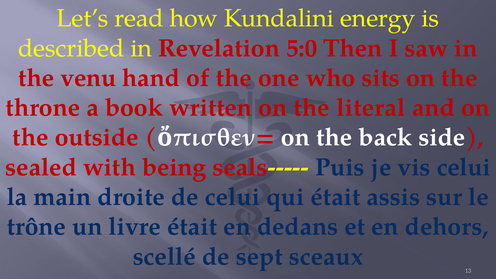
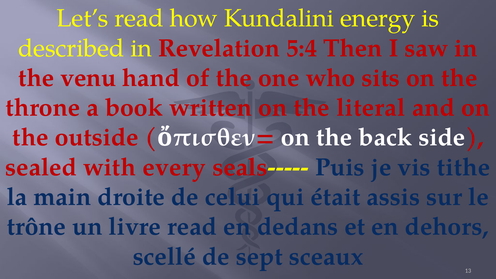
5:0: 5:0 -> 5:4
being: being -> every
vis celui: celui -> tithe
livre était: était -> read
